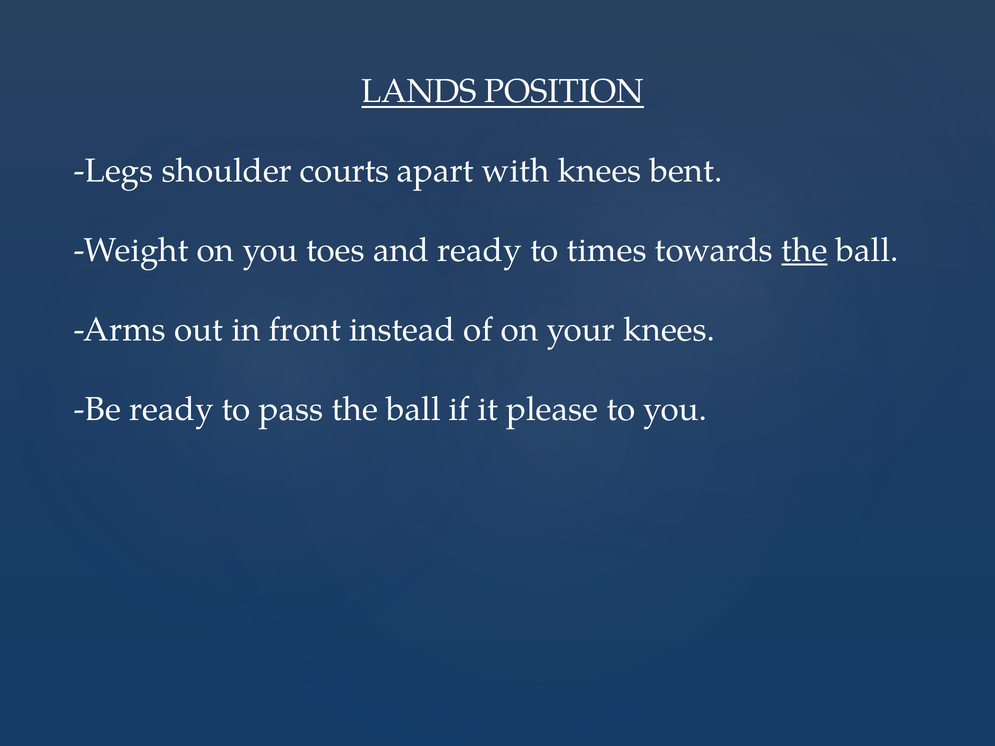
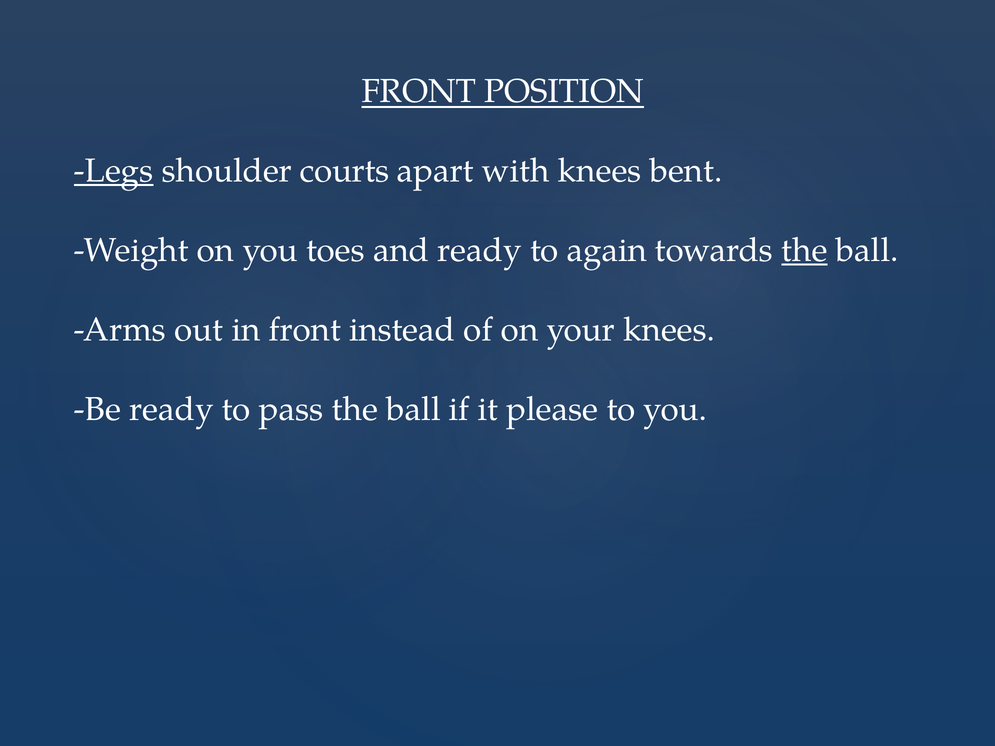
LANDS at (419, 91): LANDS -> FRONT
Legs underline: none -> present
times: times -> again
